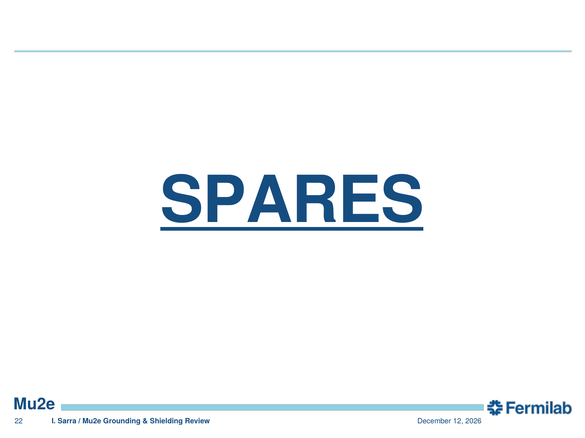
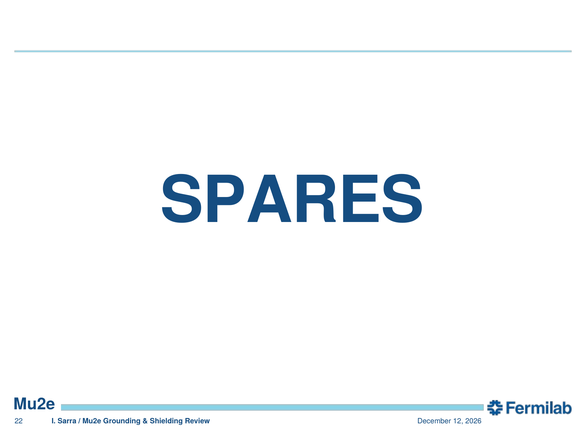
SPARES underline: present -> none
